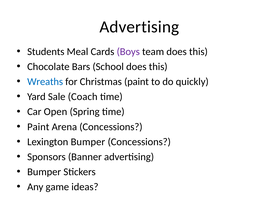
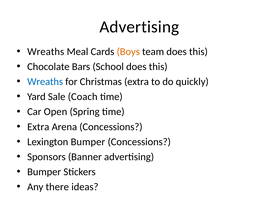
Students at (46, 52): Students -> Wreaths
Boys colour: purple -> orange
Christmas paint: paint -> extra
Paint at (38, 127): Paint -> Extra
game: game -> there
